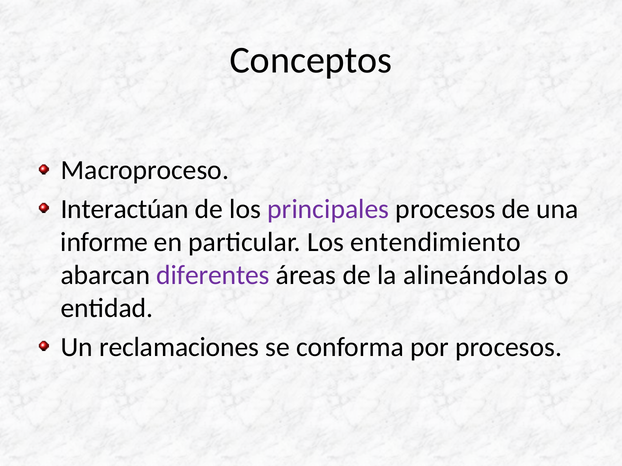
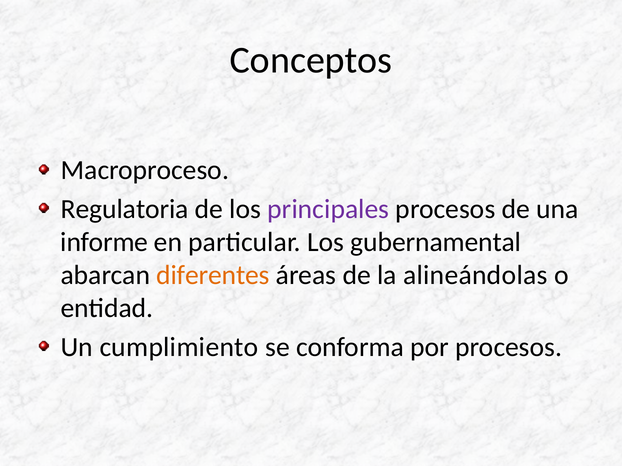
Interactúan: Interactúan -> Regulatoria
entendimiento: entendimiento -> gubernamental
diferentes colour: purple -> orange
reclamaciones: reclamaciones -> cumplimiento
